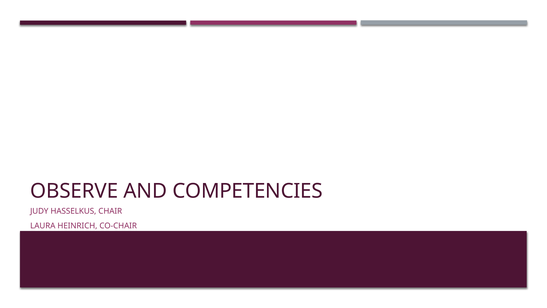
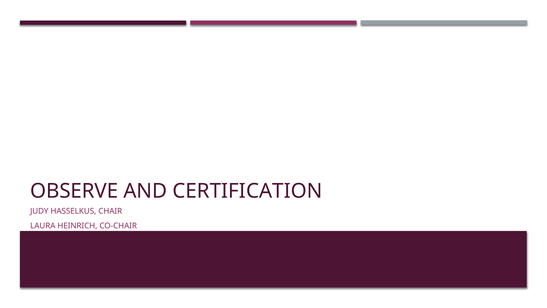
COMPETENCIES: COMPETENCIES -> CERTIFICATION
